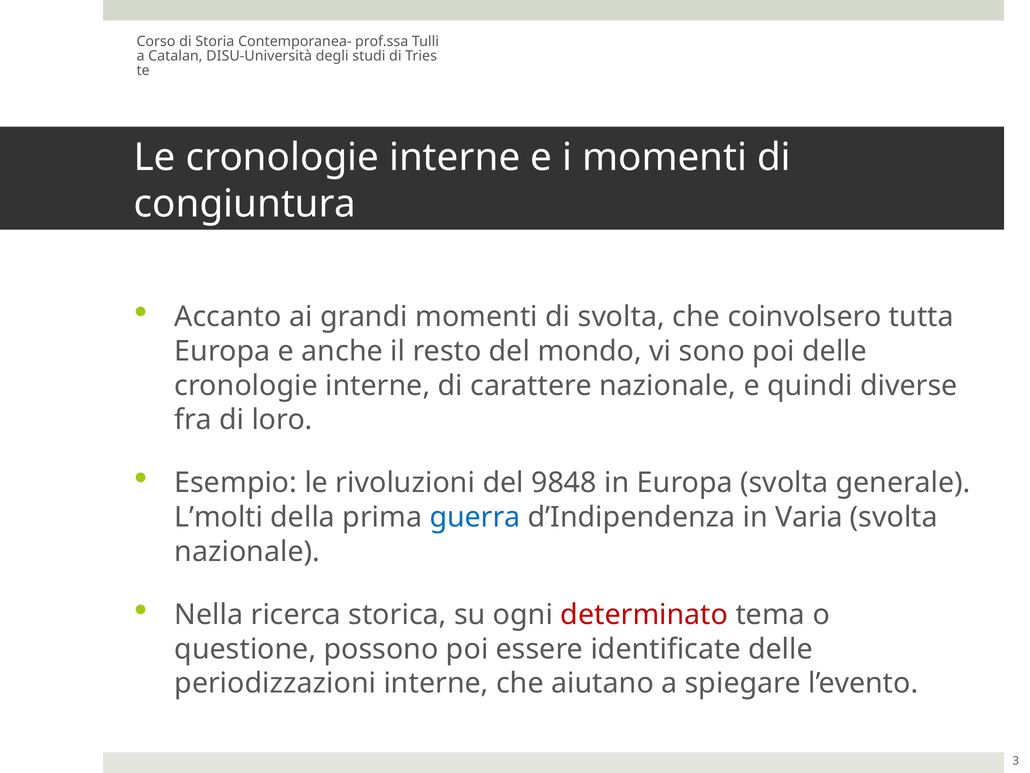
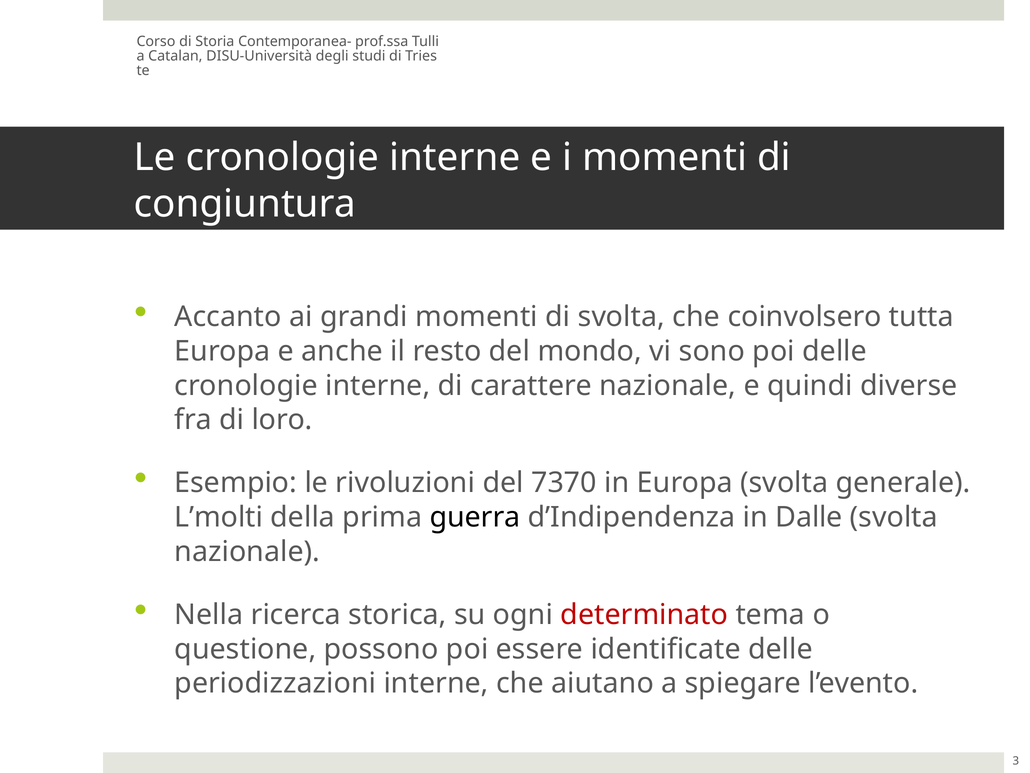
9848: 9848 -> 7370
guerra colour: blue -> black
Varia: Varia -> Dalle
